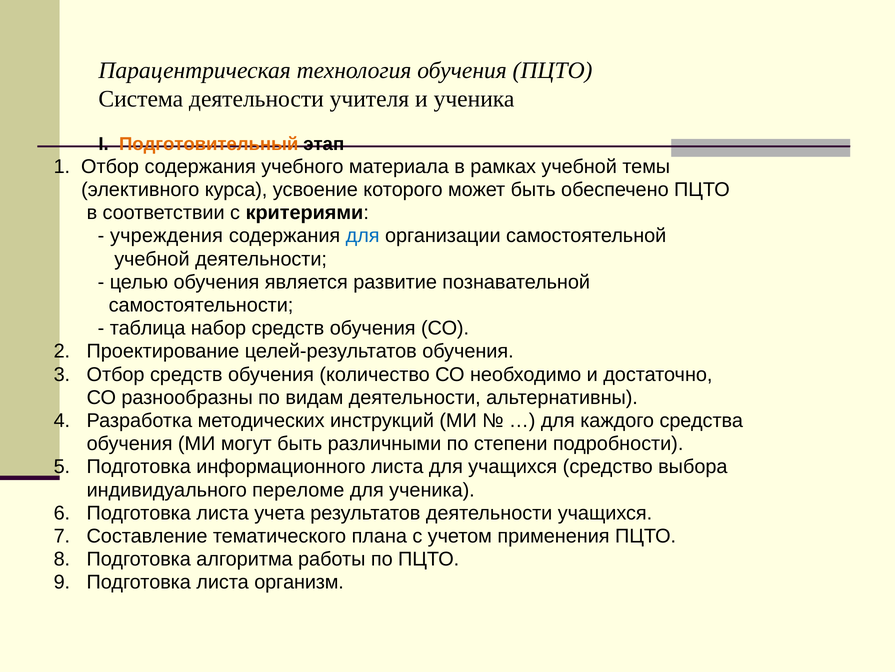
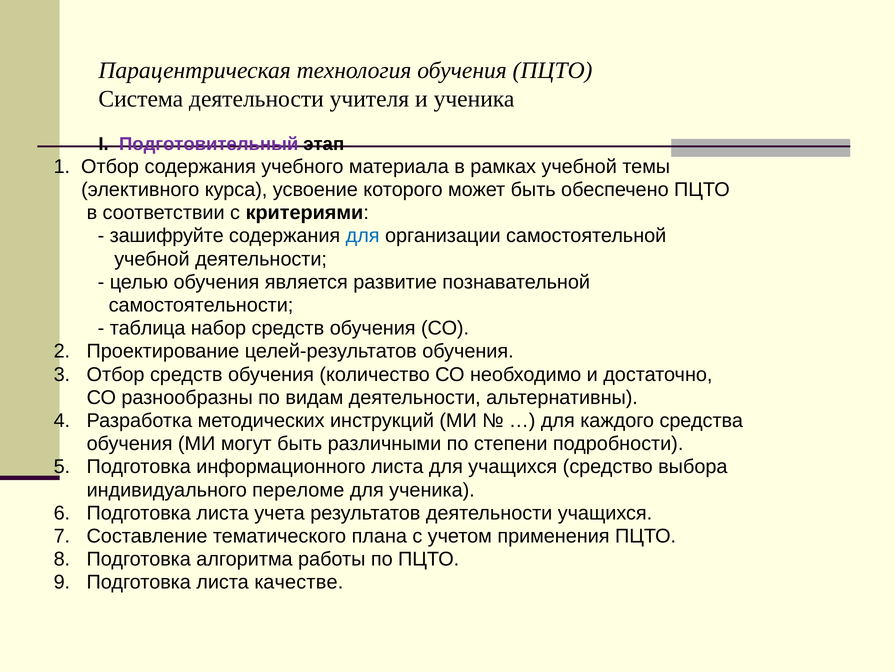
Подготовительный colour: orange -> purple
учреждения: учреждения -> зашифруйте
организм: организм -> качестве
